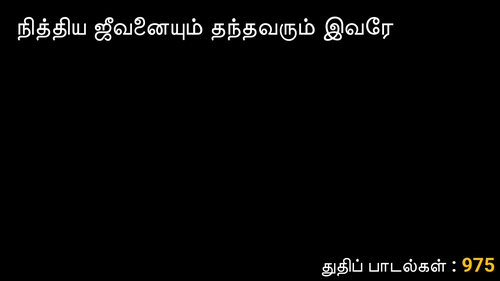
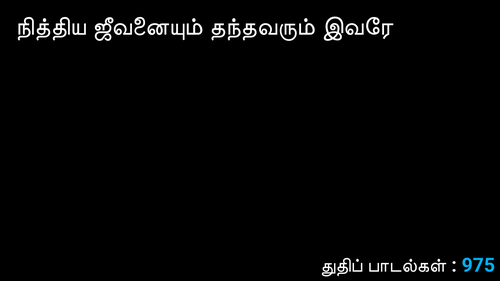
975 colour: yellow -> light blue
